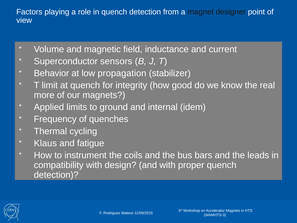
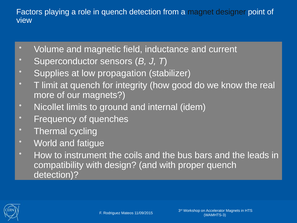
Behavior: Behavior -> Supplies
Applied: Applied -> Nicollet
Klaus: Klaus -> World
